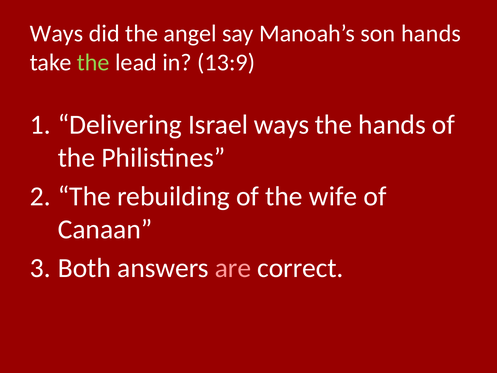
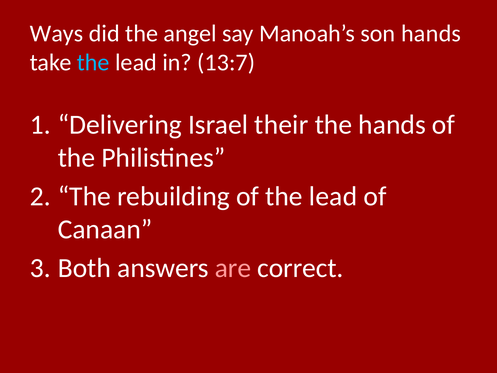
the at (93, 63) colour: light green -> light blue
13:9: 13:9 -> 13:7
Israel ways: ways -> their
of the wife: wife -> lead
